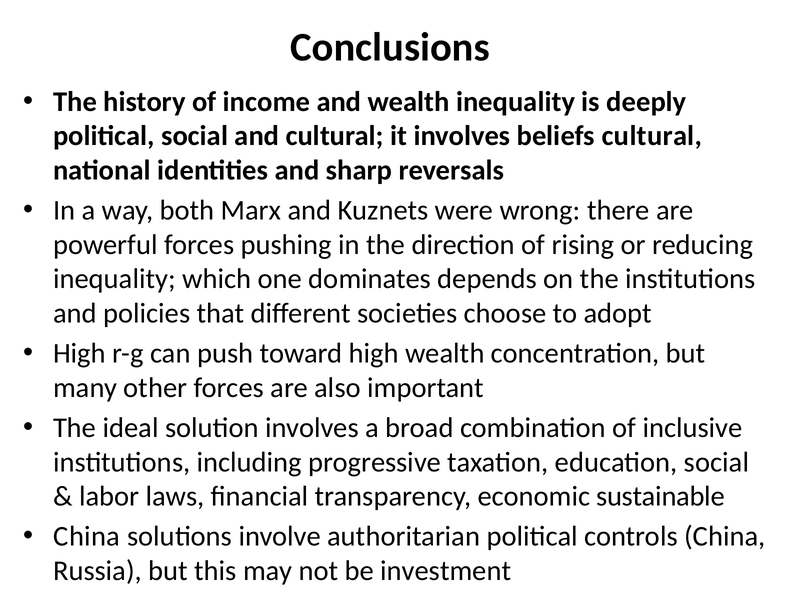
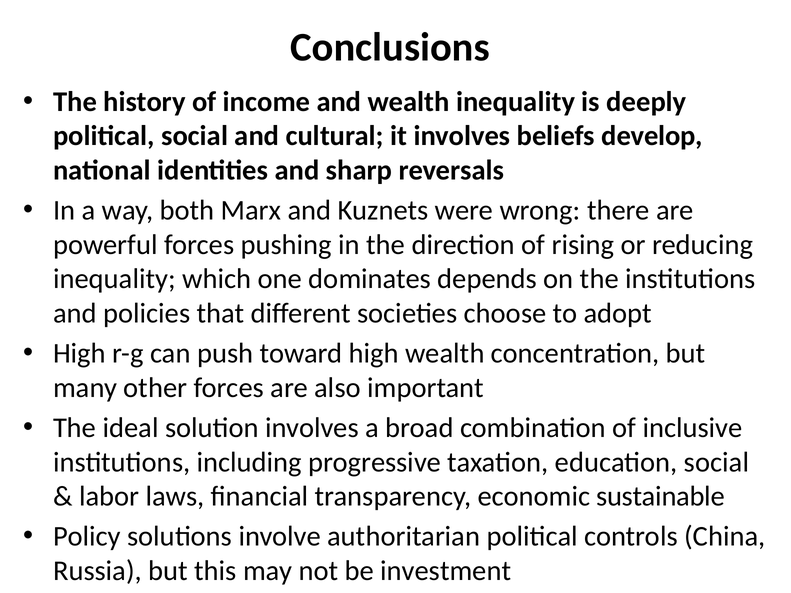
beliefs cultural: cultural -> develop
China at (87, 537): China -> Policy
